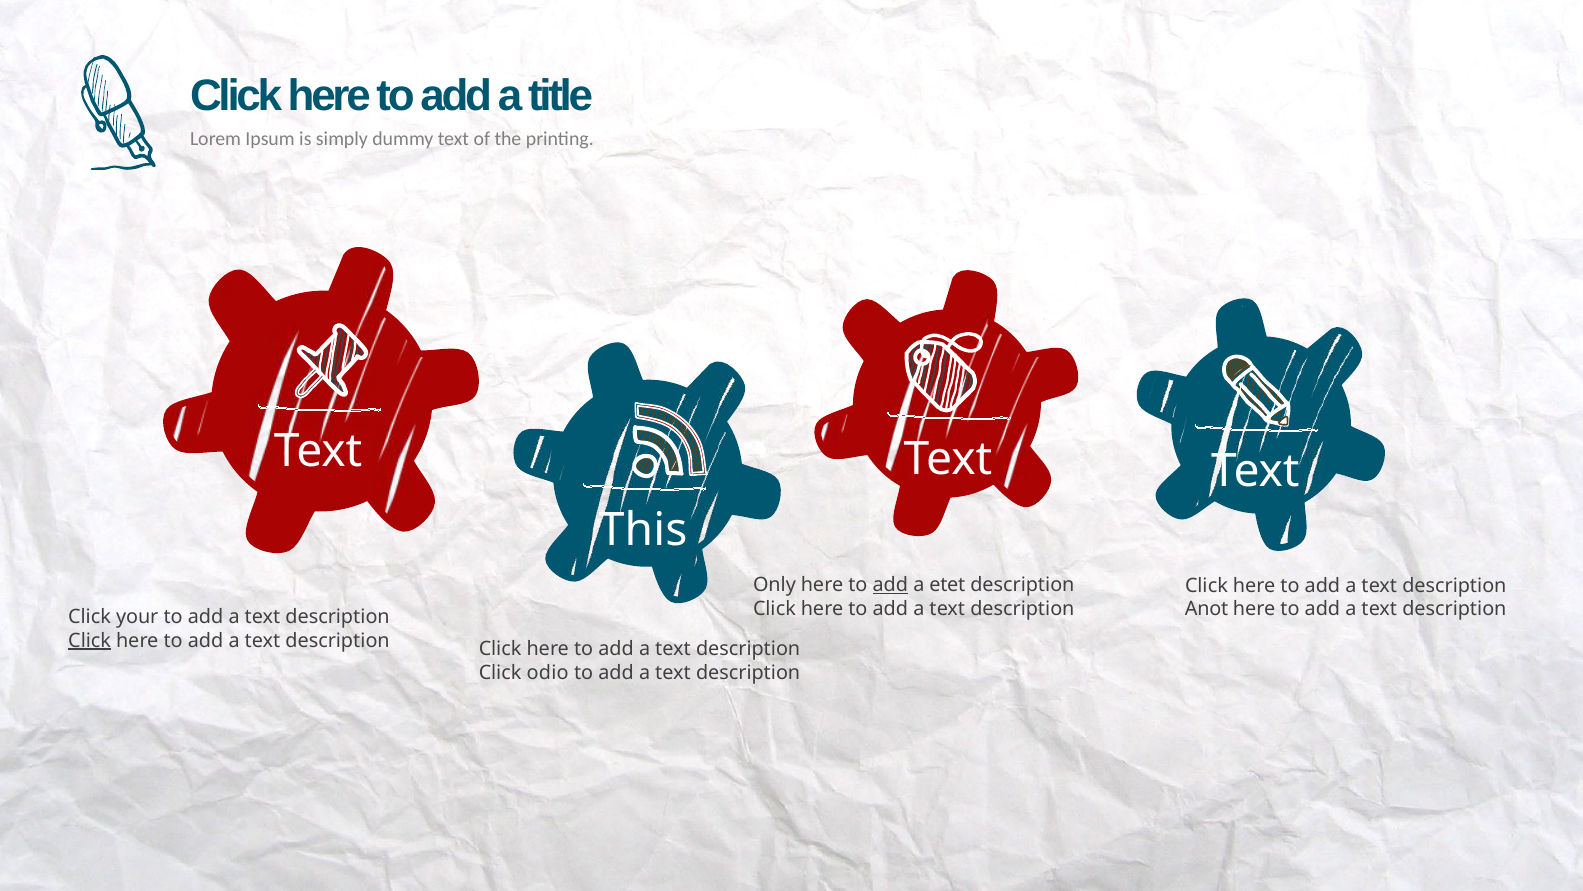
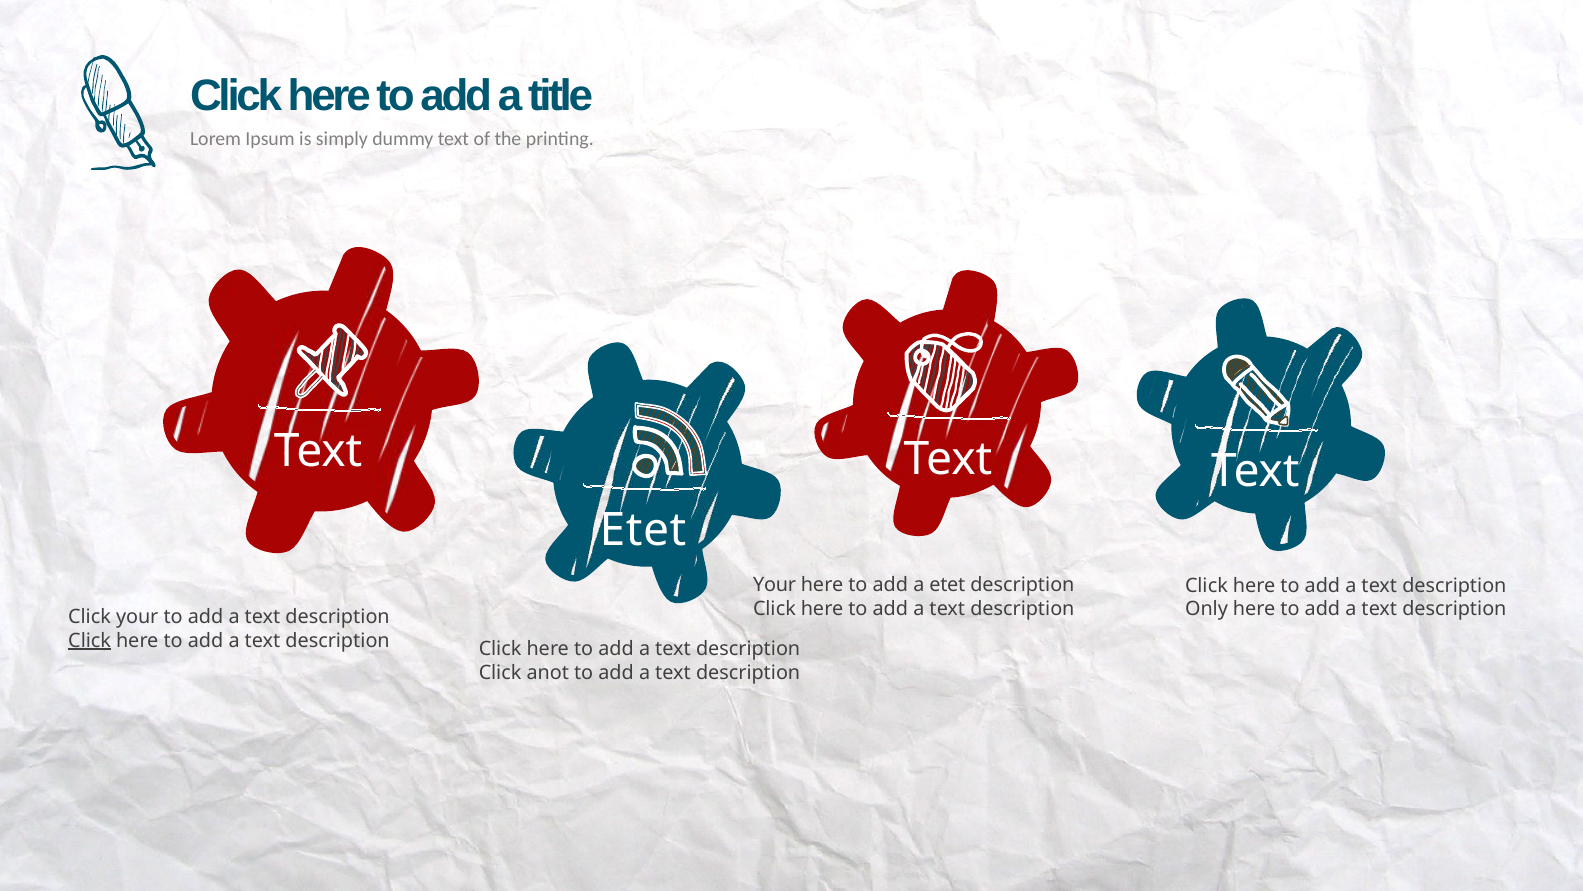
This at (643, 530): This -> Etet
Only at (774, 584): Only -> Your
add at (890, 584) underline: present -> none
Anot: Anot -> Only
odio: odio -> anot
